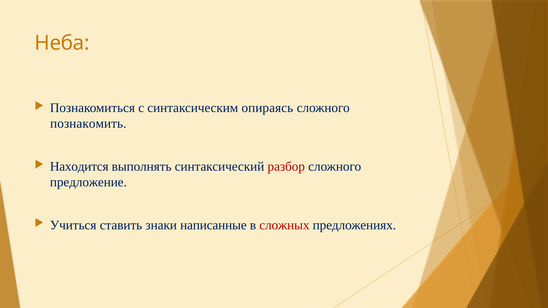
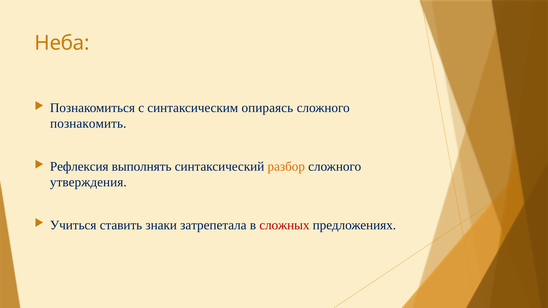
Находится: Находится -> Рефлексия
разбор colour: red -> orange
предложение: предложение -> утверждения
написанные: написанные -> затрепетала
